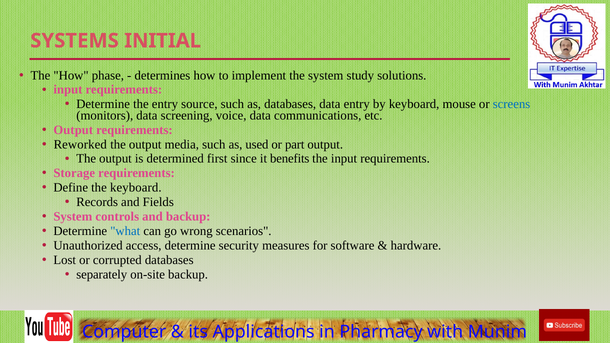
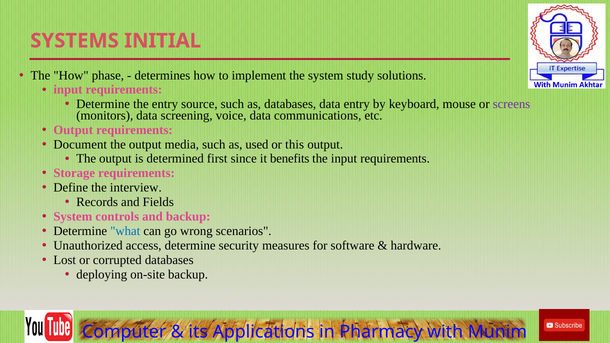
screens colour: blue -> purple
Reworked: Reworked -> Document
part: part -> this
the keyboard: keyboard -> interview
separately: separately -> deploying
